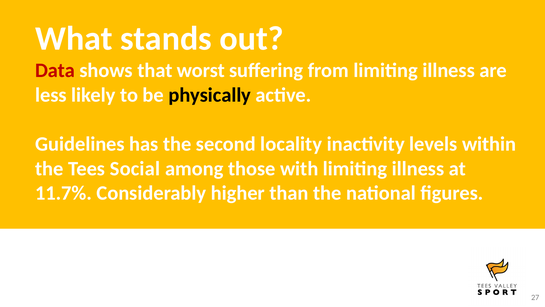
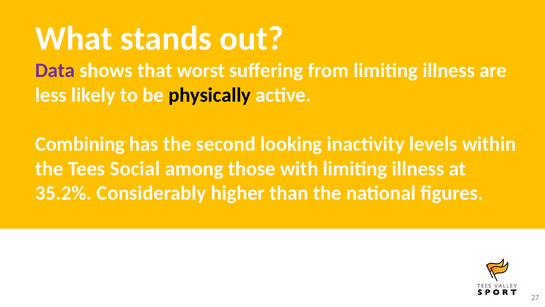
Data colour: red -> purple
Guidelines: Guidelines -> Combining
locality: locality -> looking
11.7%: 11.7% -> 35.2%
